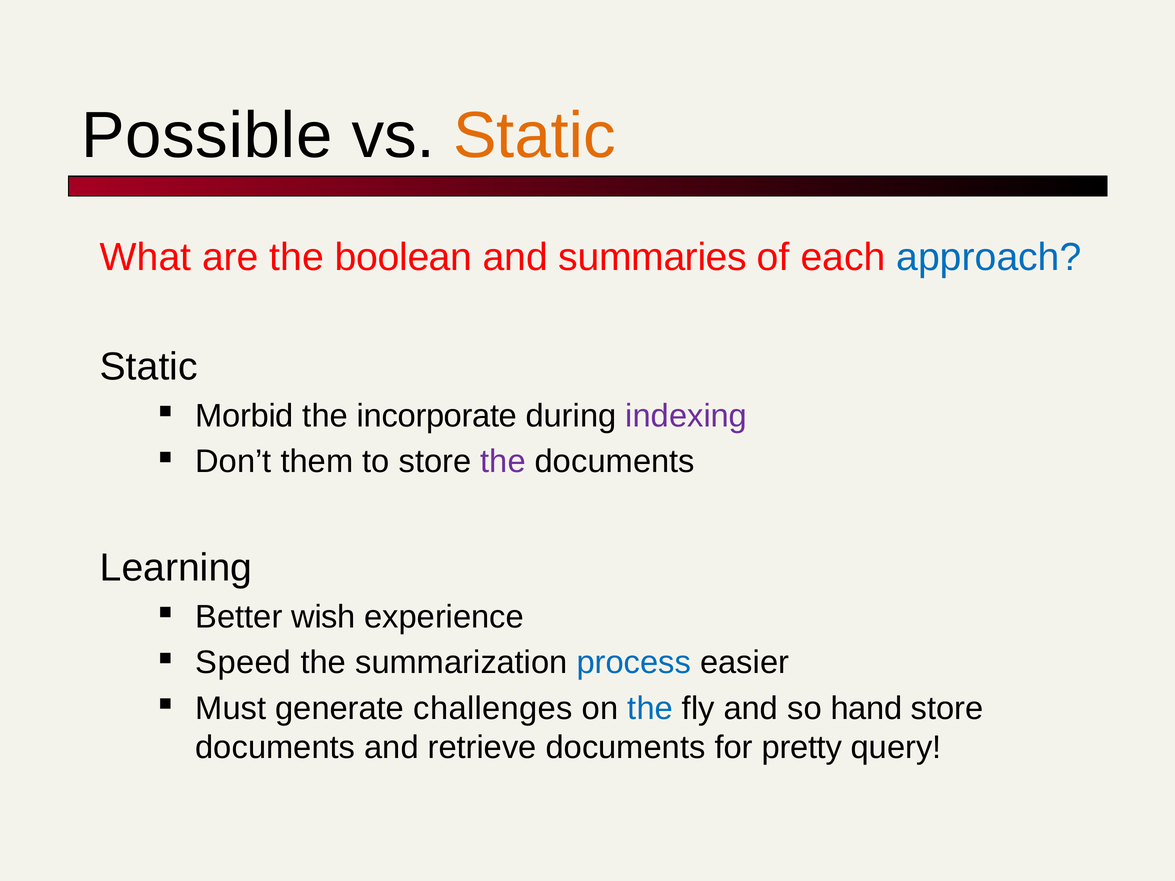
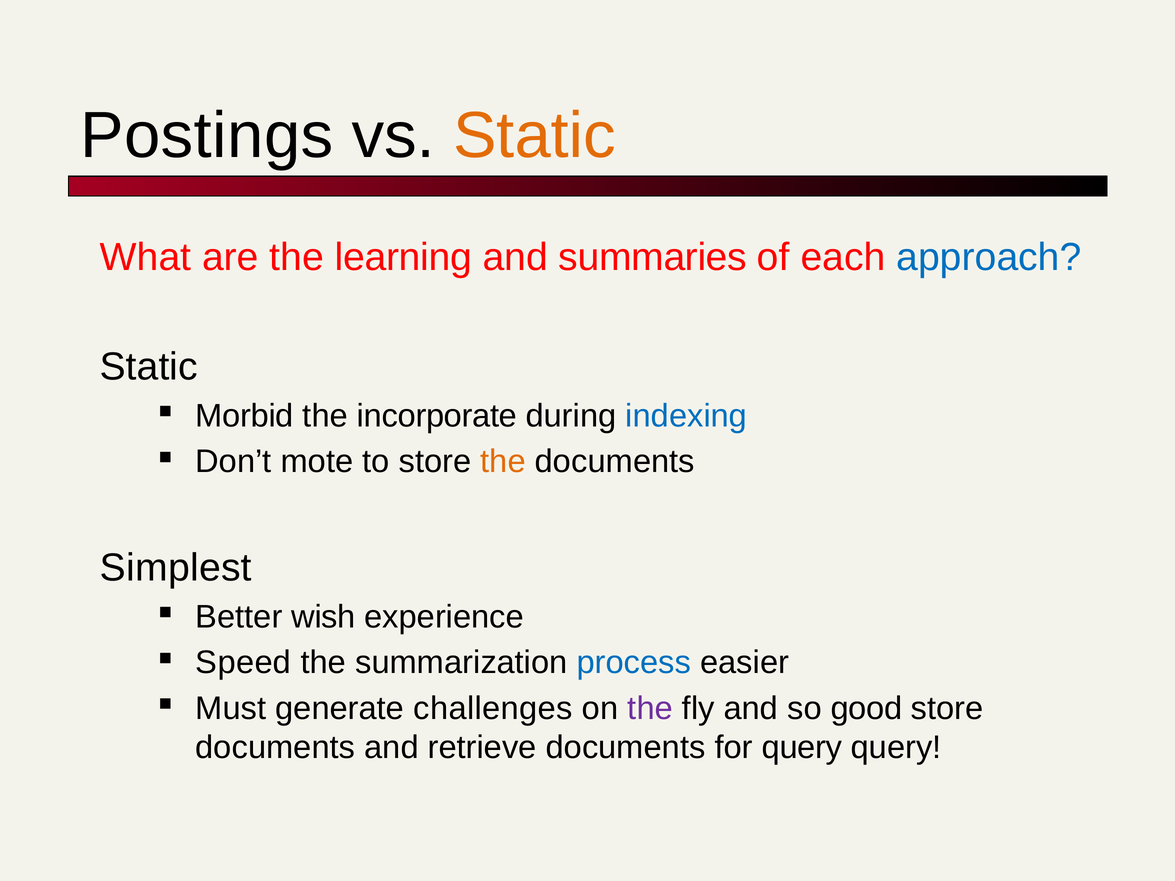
Possible: Possible -> Postings
boolean: boolean -> learning
indexing colour: purple -> blue
them: them -> mote
the at (503, 462) colour: purple -> orange
Learning: Learning -> Simplest
the at (650, 709) colour: blue -> purple
hand: hand -> good
for pretty: pretty -> query
